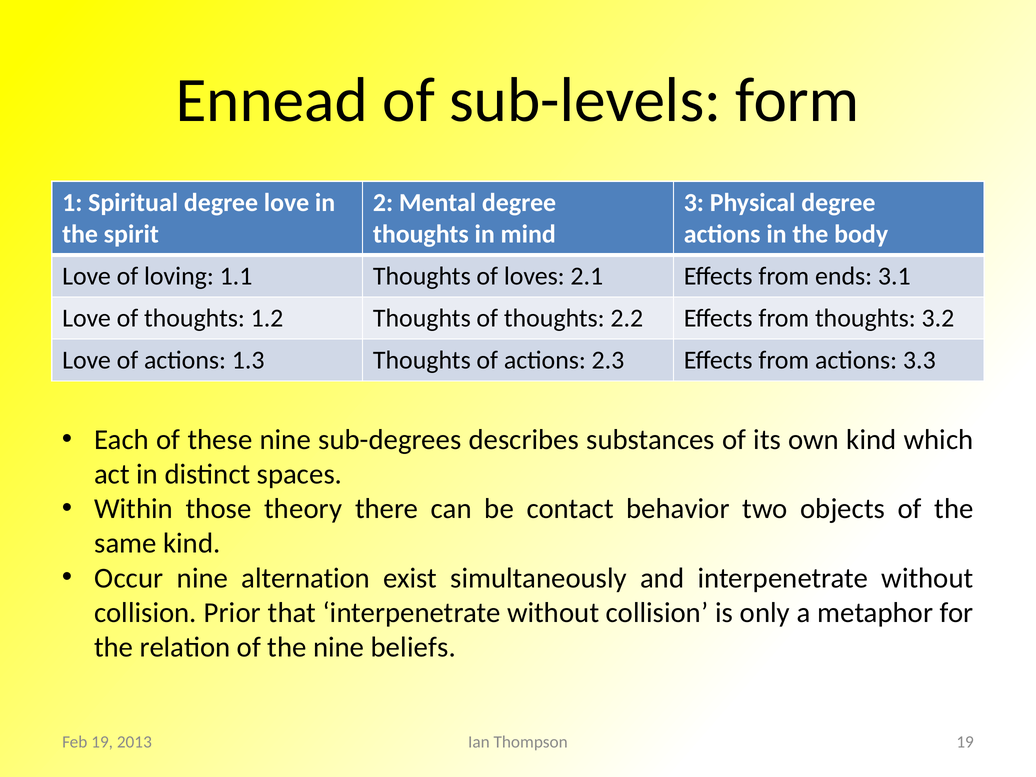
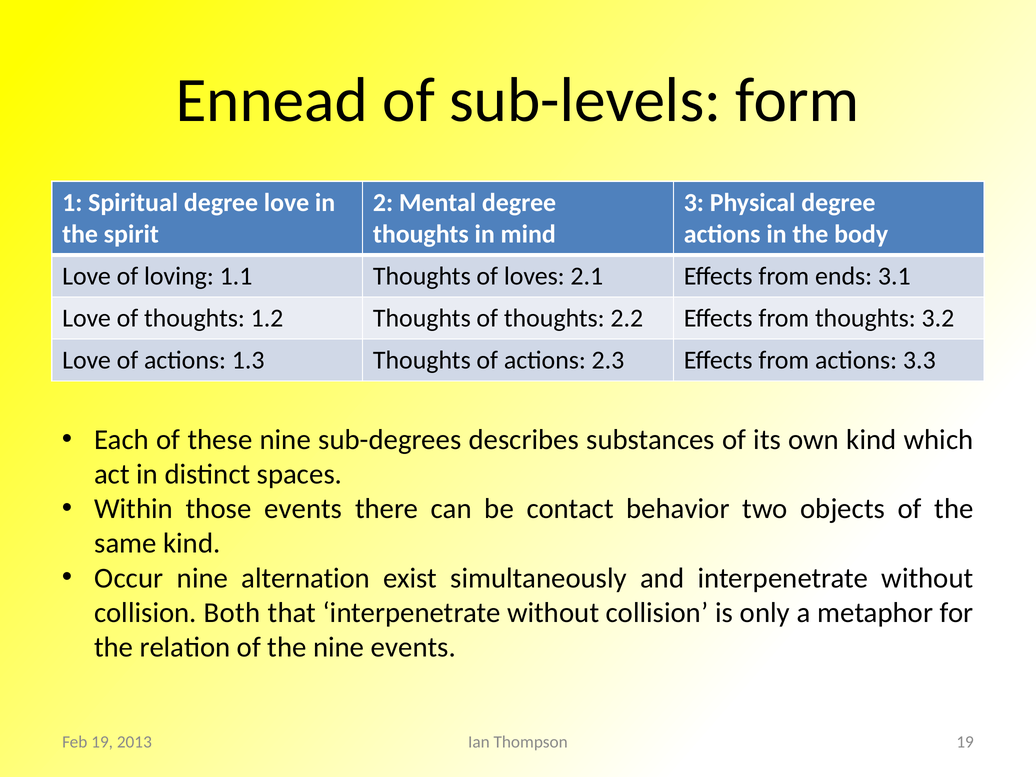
those theory: theory -> events
Prior: Prior -> Both
nine beliefs: beliefs -> events
